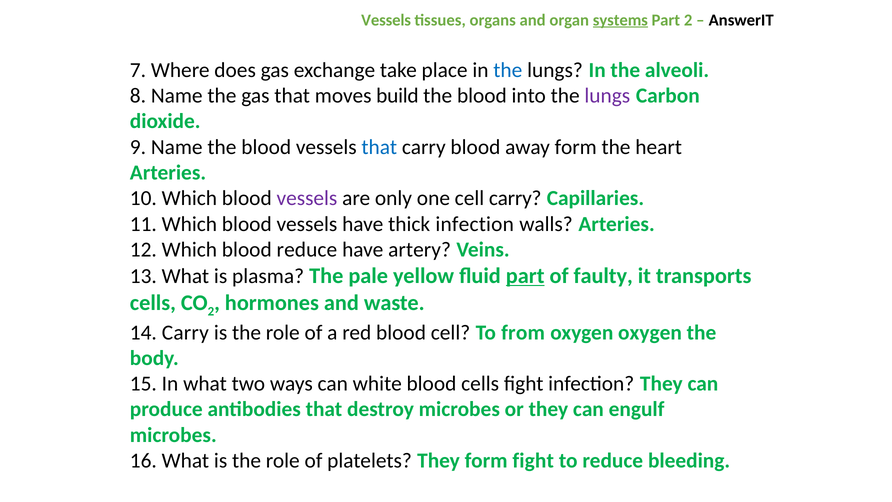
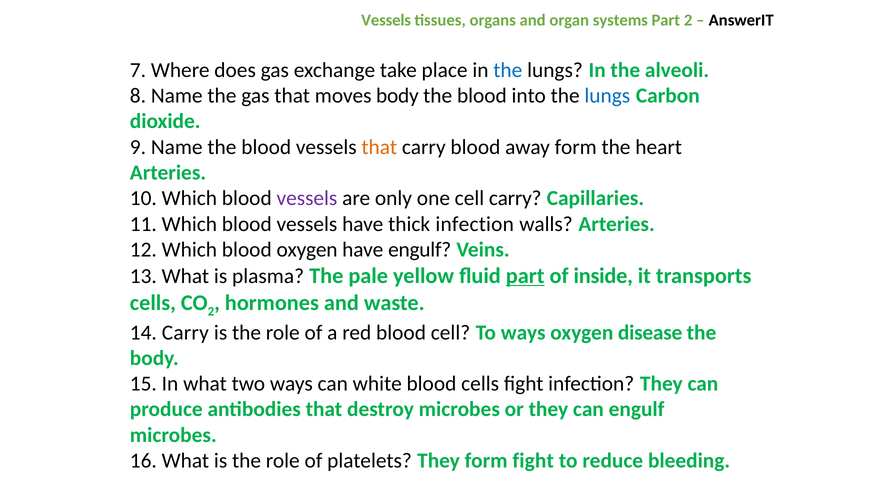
systems underline: present -> none
moves build: build -> body
lungs at (607, 96) colour: purple -> blue
that at (379, 147) colour: blue -> orange
blood reduce: reduce -> oxygen
have artery: artery -> engulf
faulty: faulty -> inside
To from: from -> ways
oxygen oxygen: oxygen -> disease
